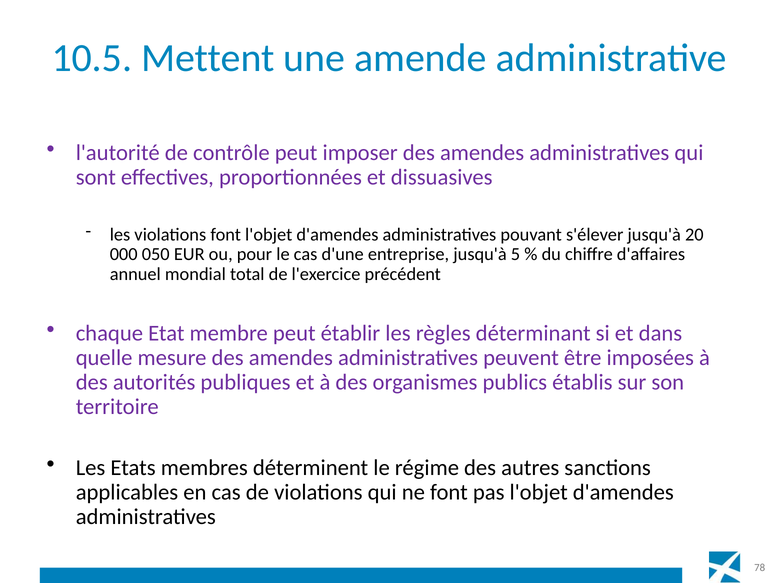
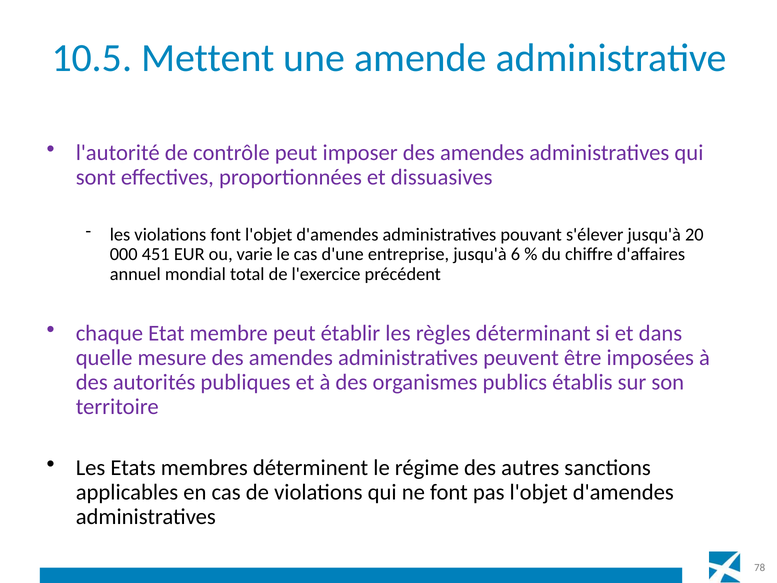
050: 050 -> 451
pour: pour -> varie
5: 5 -> 6
